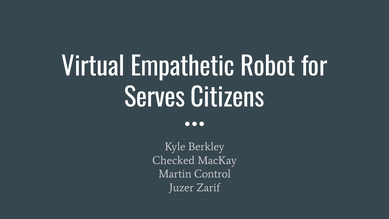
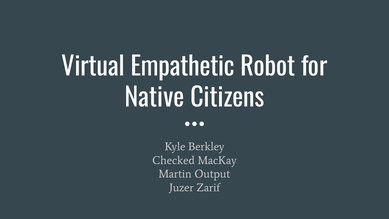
Serves: Serves -> Native
Control: Control -> Output
